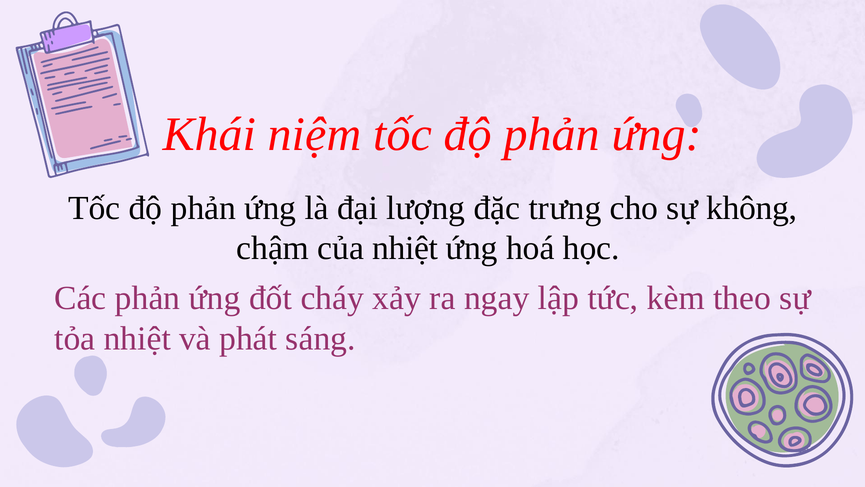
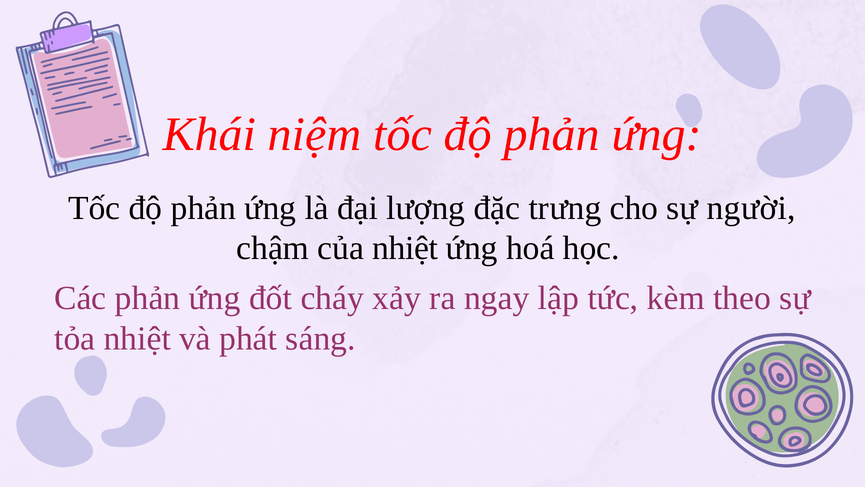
không: không -> người
